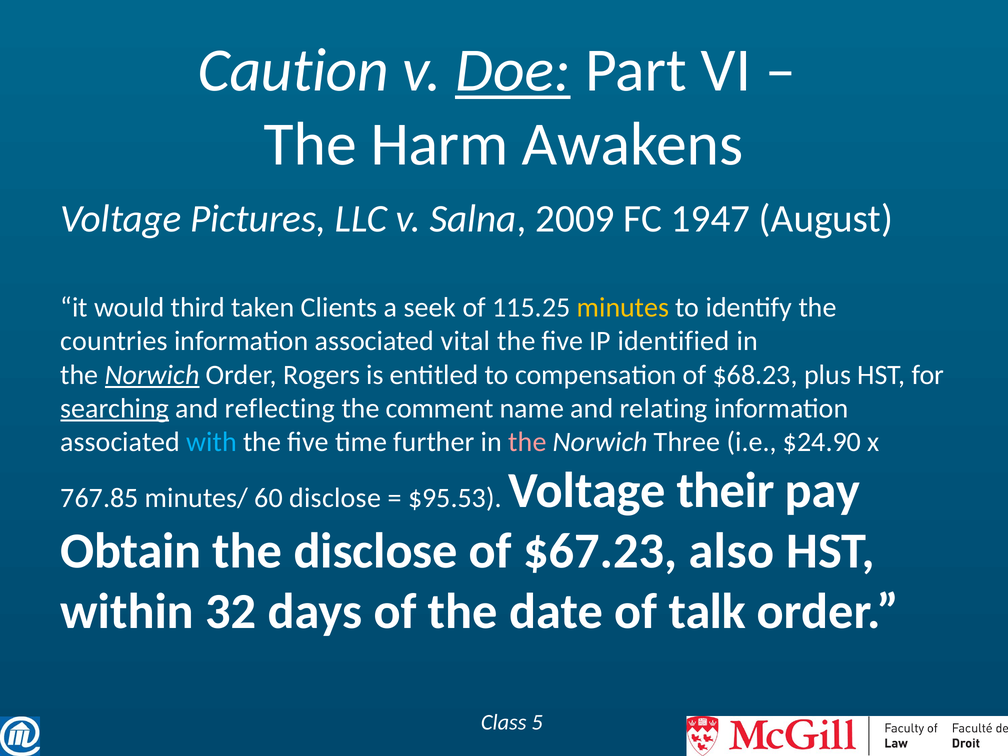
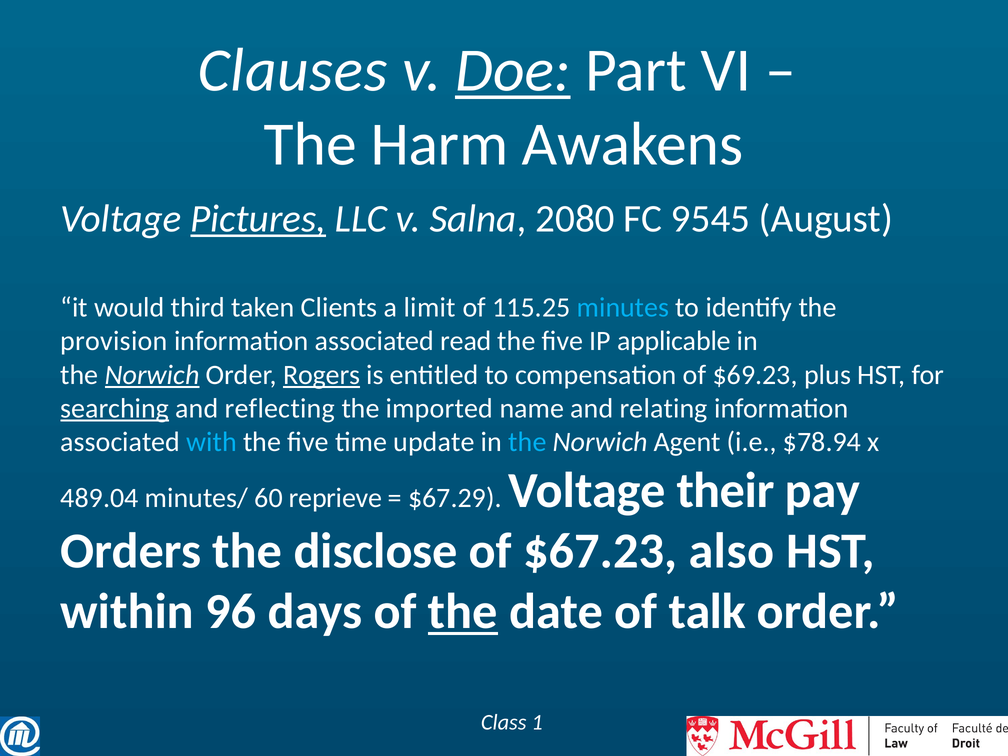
Caution: Caution -> Clauses
Pictures underline: none -> present
2009: 2009 -> 2080
1947: 1947 -> 9545
seek: seek -> limit
minutes colour: yellow -> light blue
countries: countries -> provision
vital: vital -> read
identified: identified -> applicable
Rogers underline: none -> present
$68.23: $68.23 -> $69.23
comment: comment -> imported
further: further -> update
the at (527, 442) colour: pink -> light blue
Three: Three -> Agent
$24.90: $24.90 -> $78.94
767.85: 767.85 -> 489.04
60 disclose: disclose -> reprieve
$95.53: $95.53 -> $67.29
Obtain: Obtain -> Orders
32: 32 -> 96
the at (463, 612) underline: none -> present
5: 5 -> 1
